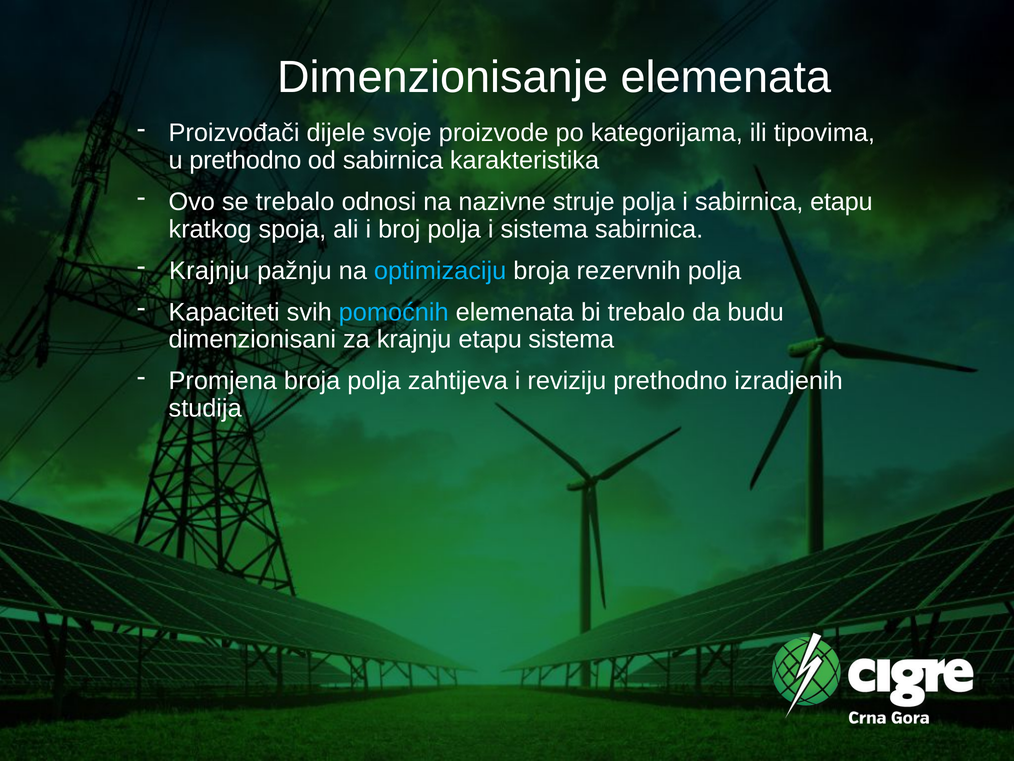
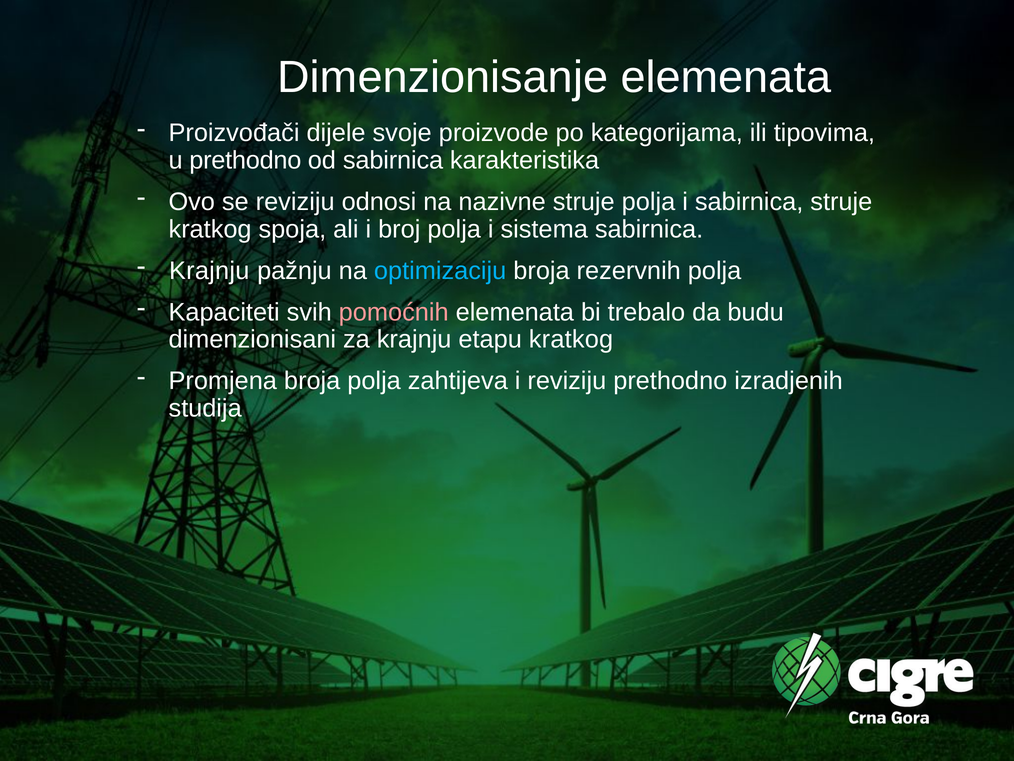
se trebalo: trebalo -> reviziju
sabirnica etapu: etapu -> struje
pomoćnih colour: light blue -> pink
etapu sistema: sistema -> kratkog
